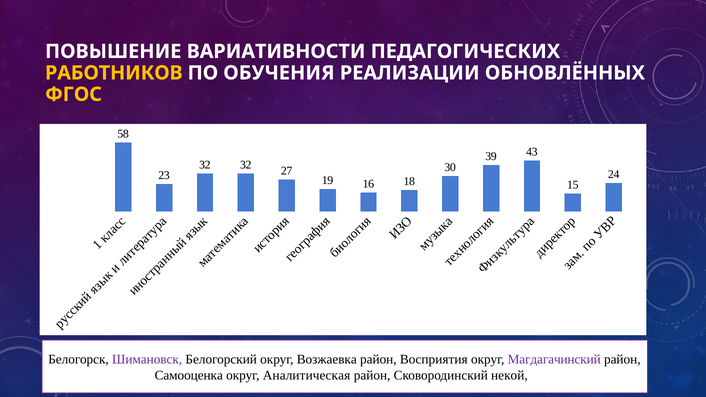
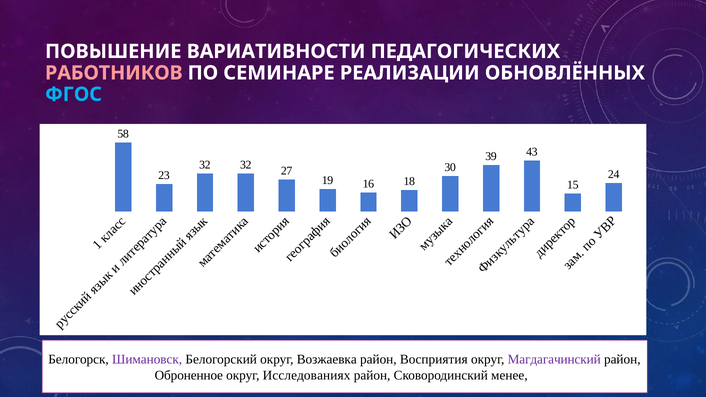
РАБОТНИКОВ colour: yellow -> pink
ОБУЧЕНИЯ: ОБУЧЕНИЯ -> СЕМИНАРЕ
ФГОС colour: yellow -> light blue
Самооценка: Самооценка -> Оброненное
Аналитическая: Аналитическая -> Исследованиях
некой: некой -> менее
